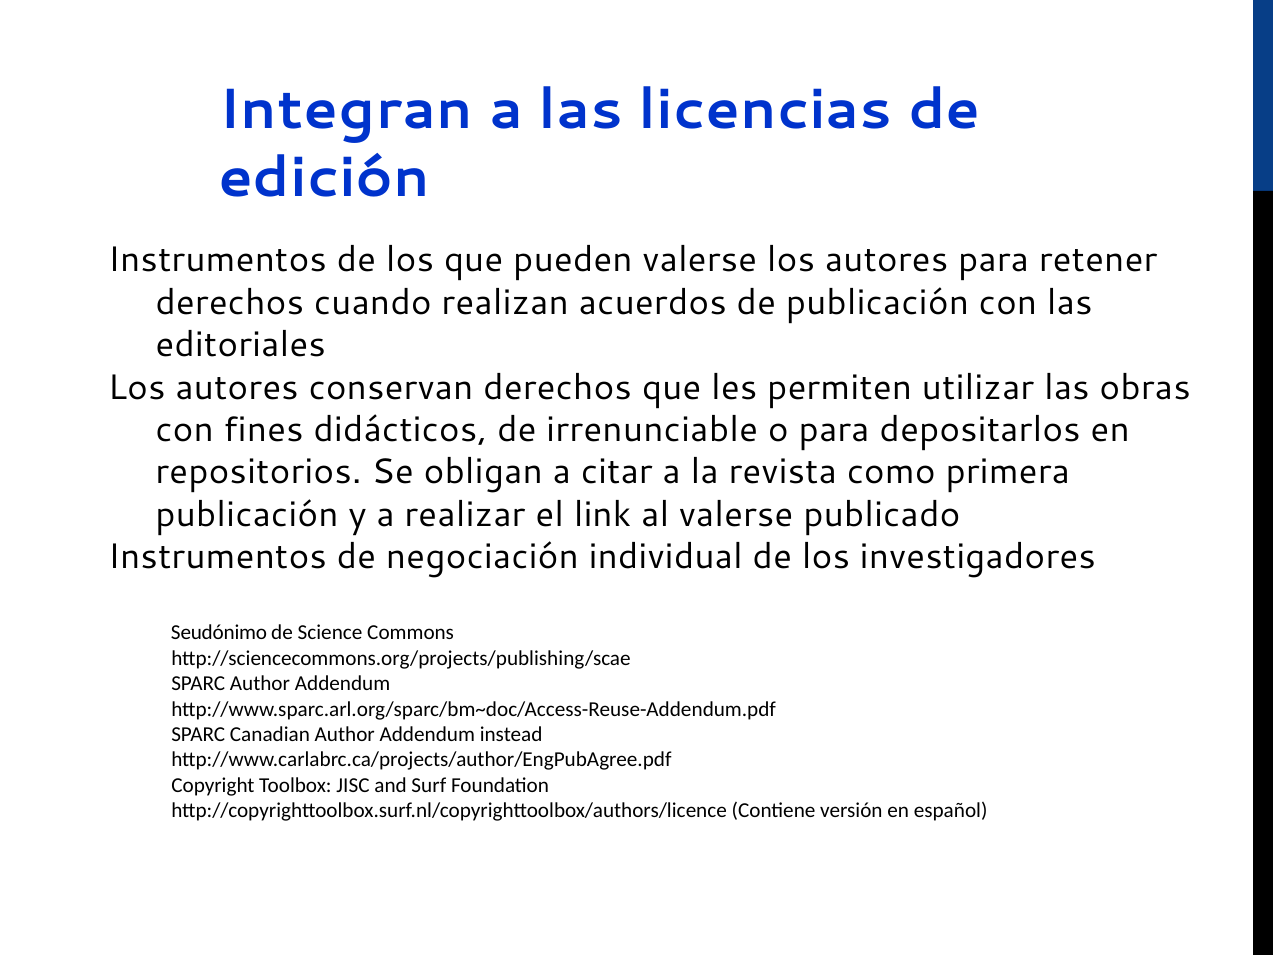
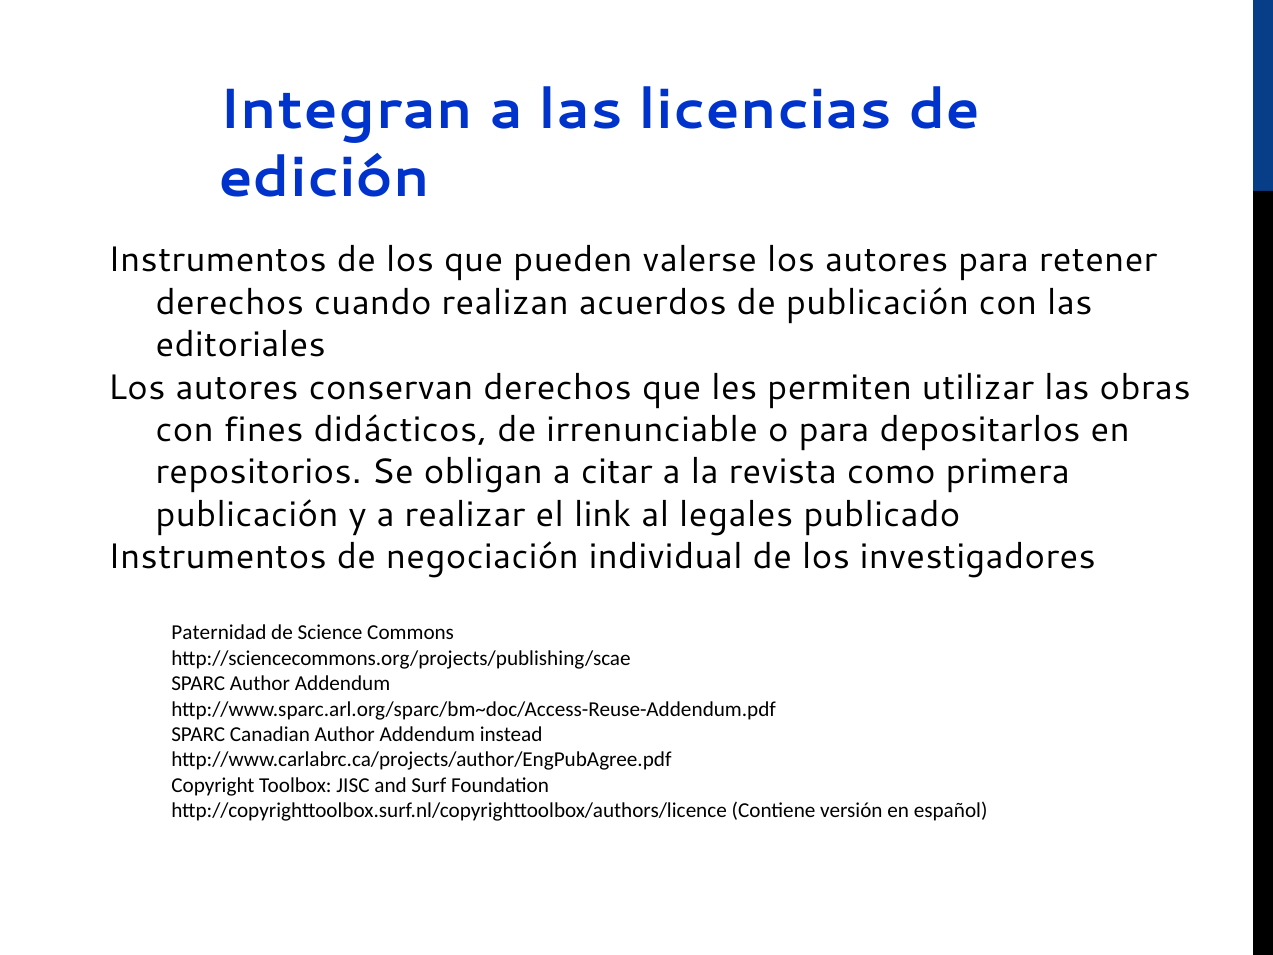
al valerse: valerse -> legales
Seudónimo: Seudónimo -> Paternidad
